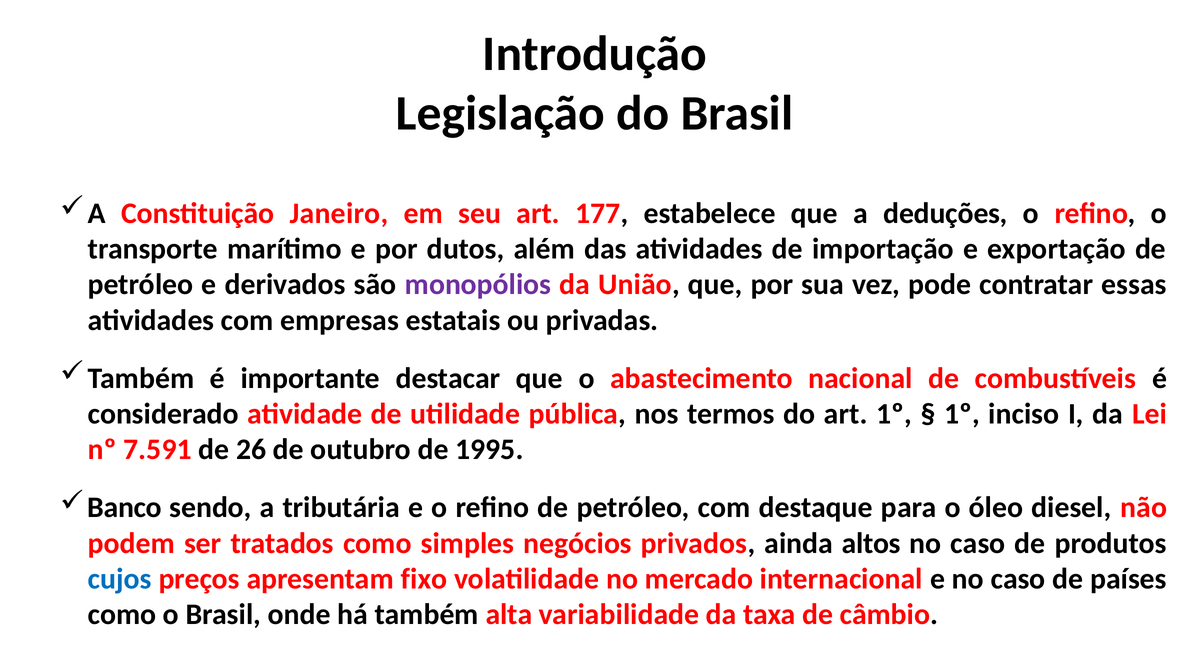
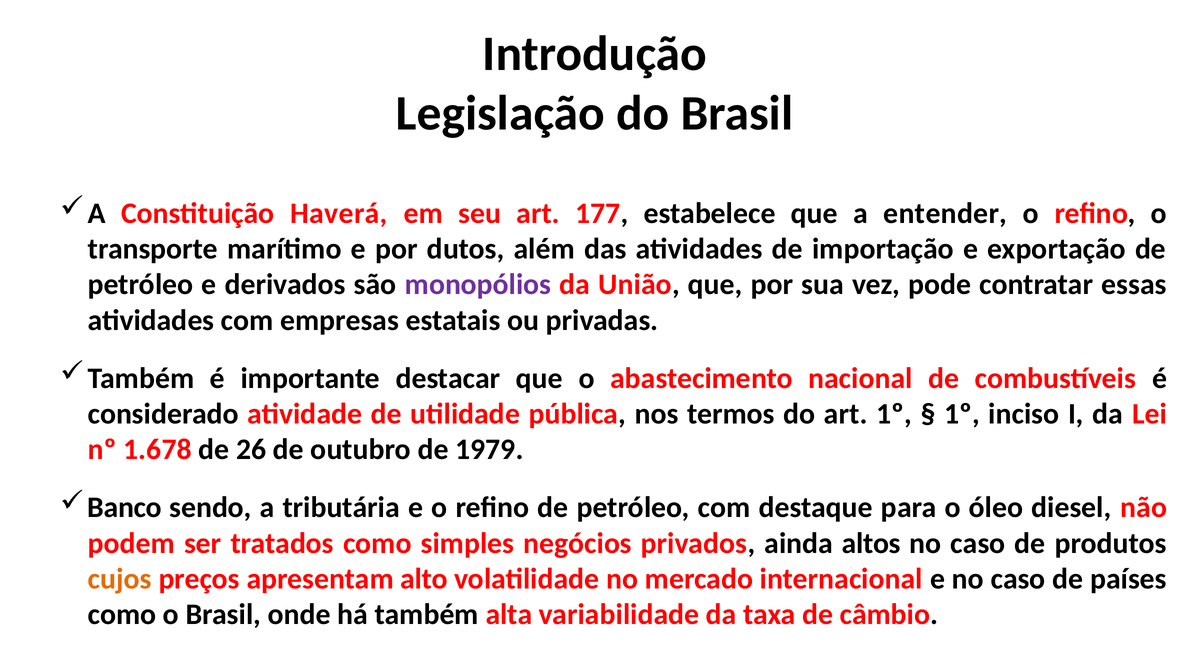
Janeiro: Janeiro -> Haverá
deduções: deduções -> entender
7.591: 7.591 -> 1.678
1995: 1995 -> 1979
cujos colour: blue -> orange
fixo: fixo -> alto
